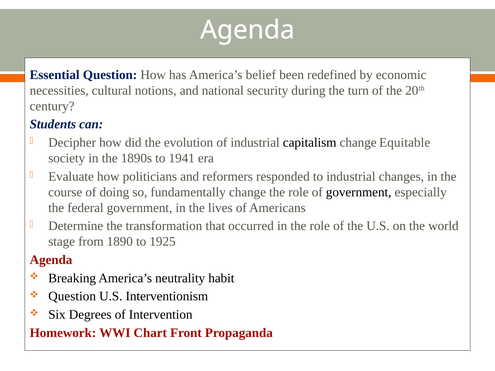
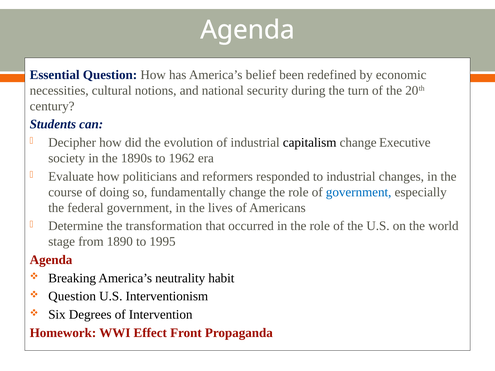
Equitable: Equitable -> Executive
1941: 1941 -> 1962
government at (359, 192) colour: black -> blue
1925: 1925 -> 1995
Chart: Chart -> Effect
